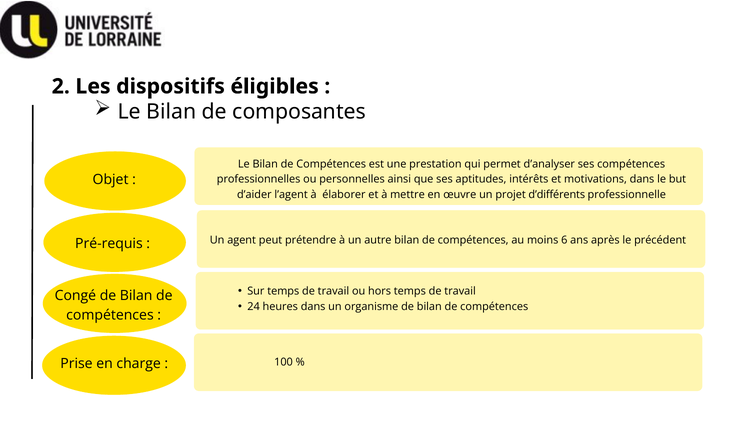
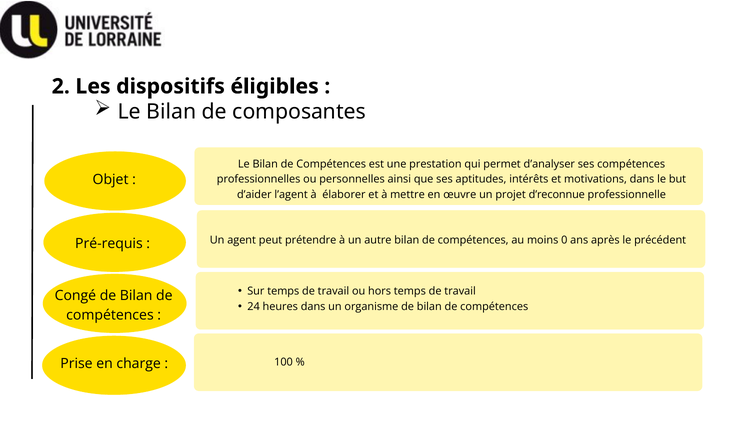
d’différents: d’différents -> d’reconnue
6: 6 -> 0
